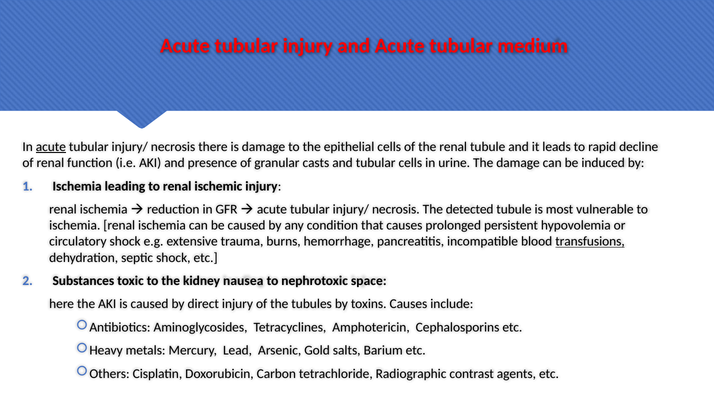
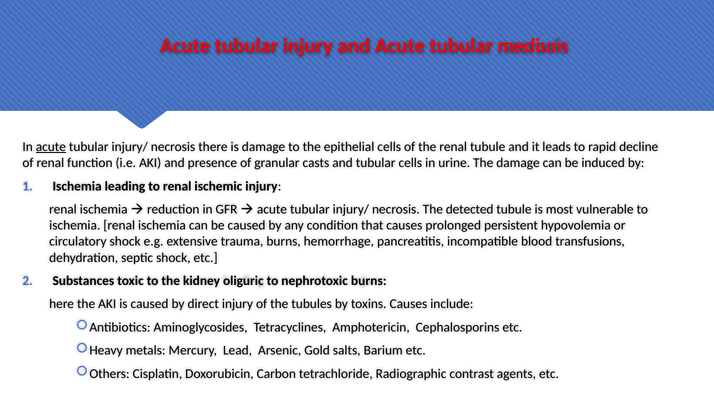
transfusions underline: present -> none
nausea: nausea -> oliguric
nephrotoxic space: space -> burns
